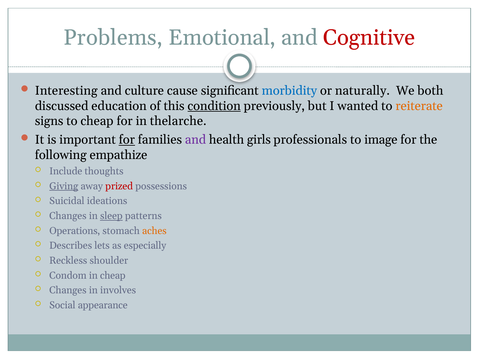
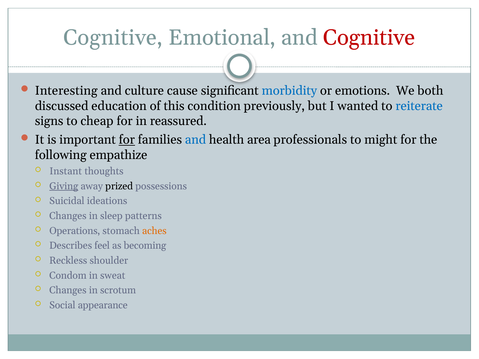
Problems at (113, 38): Problems -> Cognitive
naturally: naturally -> emotions
condition underline: present -> none
reiterate colour: orange -> blue
thelarche: thelarche -> reassured
and at (196, 140) colour: purple -> blue
girls: girls -> area
image: image -> might
Include: Include -> Instant
prized colour: red -> black
sleep underline: present -> none
lets: lets -> feel
especially: especially -> becoming
in cheap: cheap -> sweat
involves: involves -> scrotum
